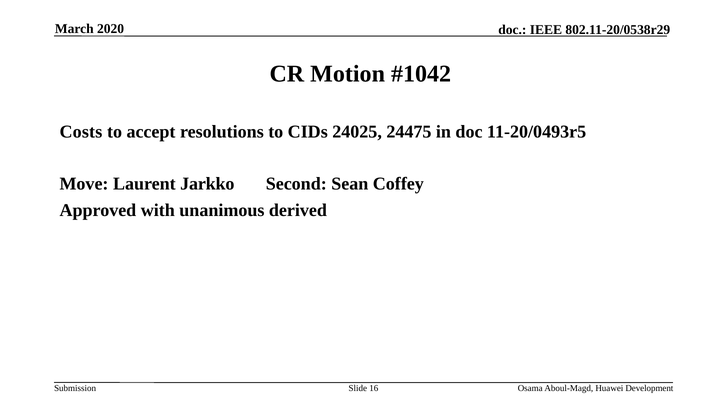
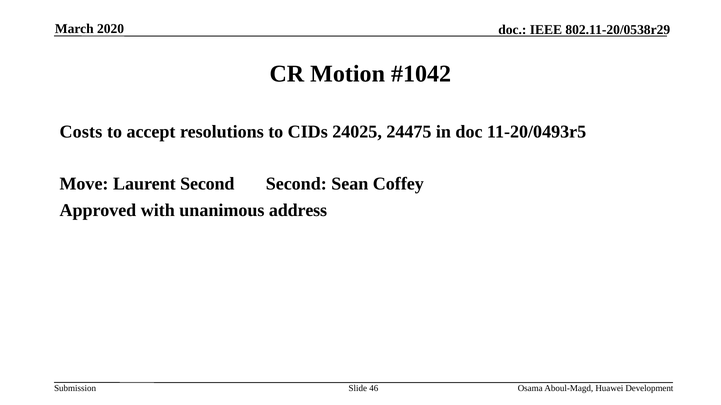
Laurent Jarkko: Jarkko -> Second
derived: derived -> address
16: 16 -> 46
